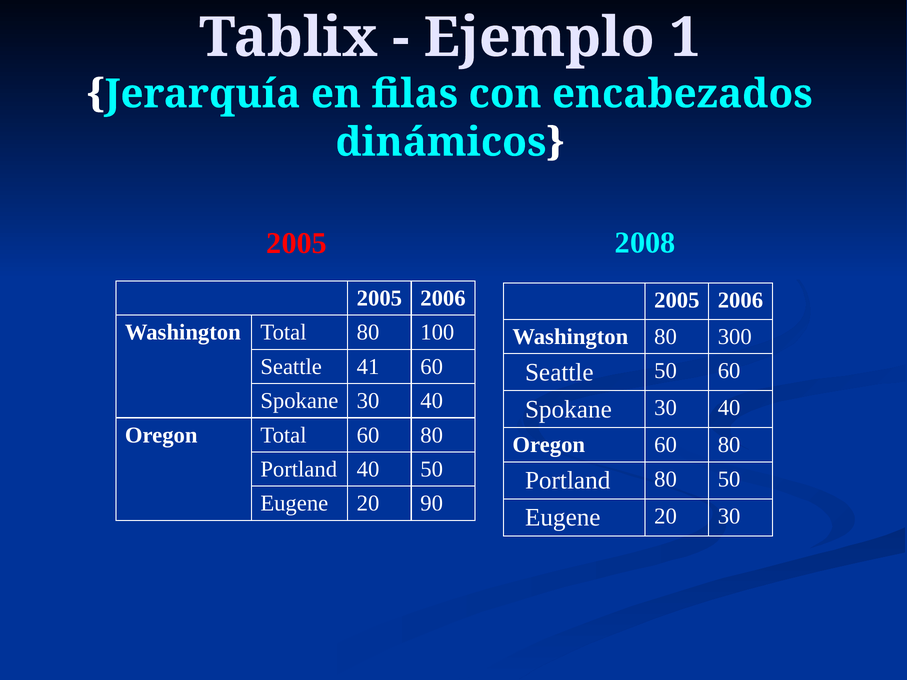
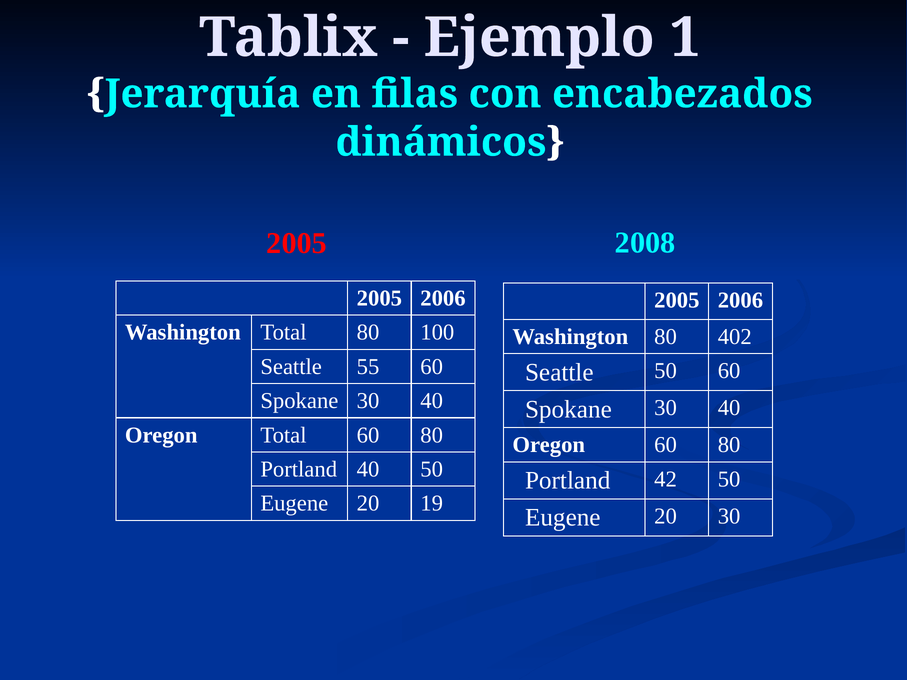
300: 300 -> 402
41: 41 -> 55
Portland 80: 80 -> 42
90: 90 -> 19
